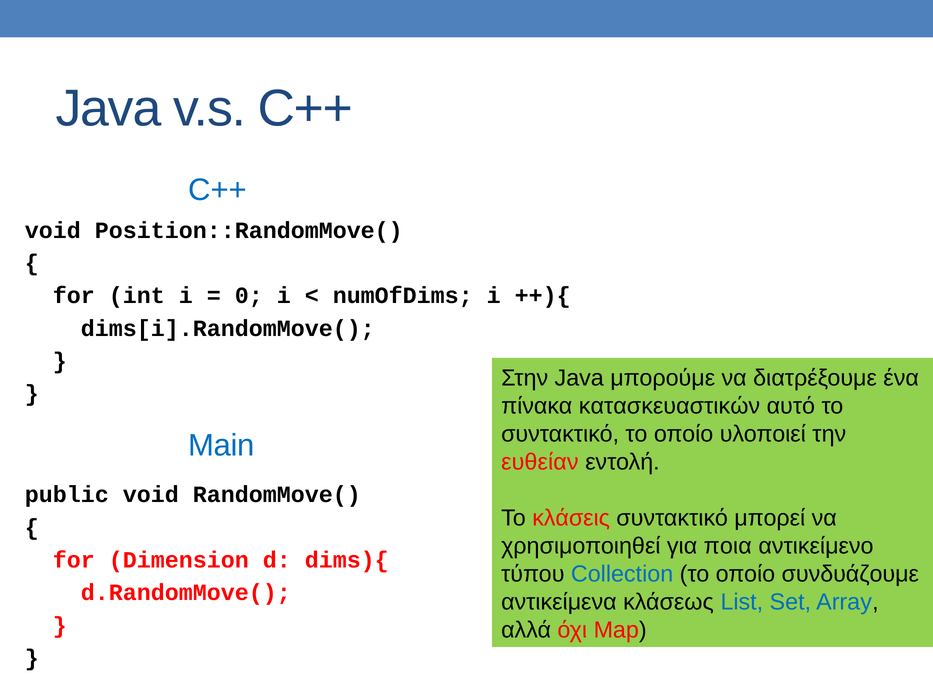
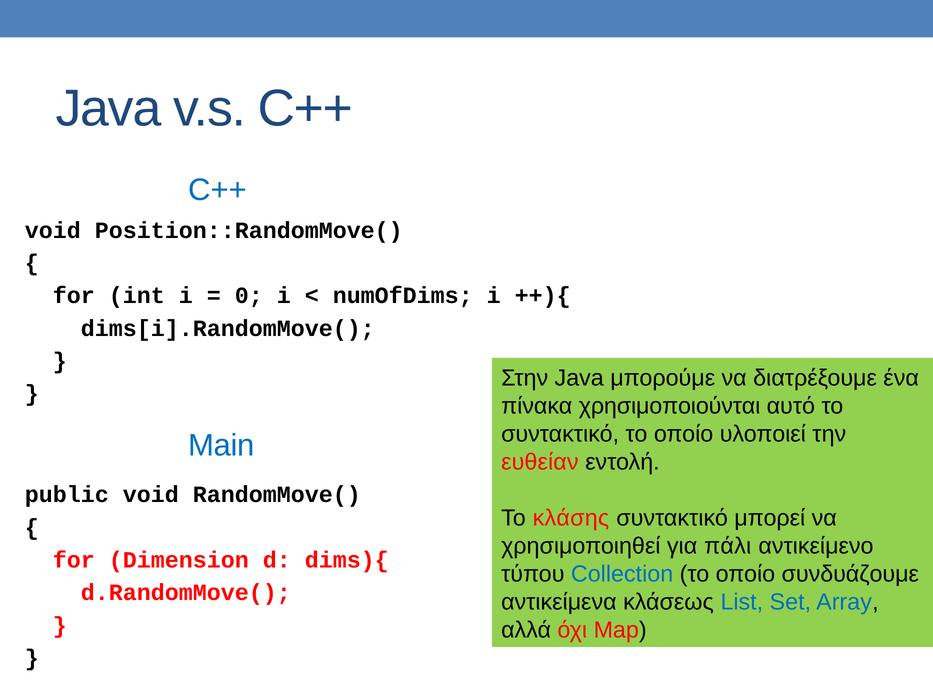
κατασκευαστικών: κατασκευαστικών -> χρησιμοποιούνται
κλάσεις: κλάσεις -> κλάσης
ποια: ποια -> πάλι
